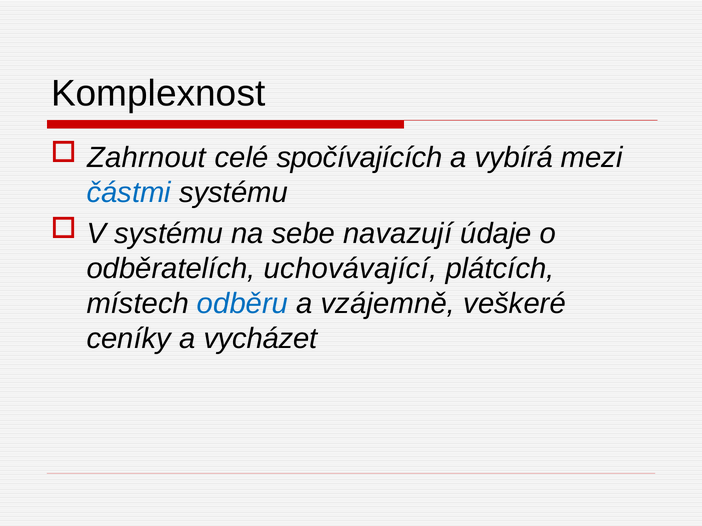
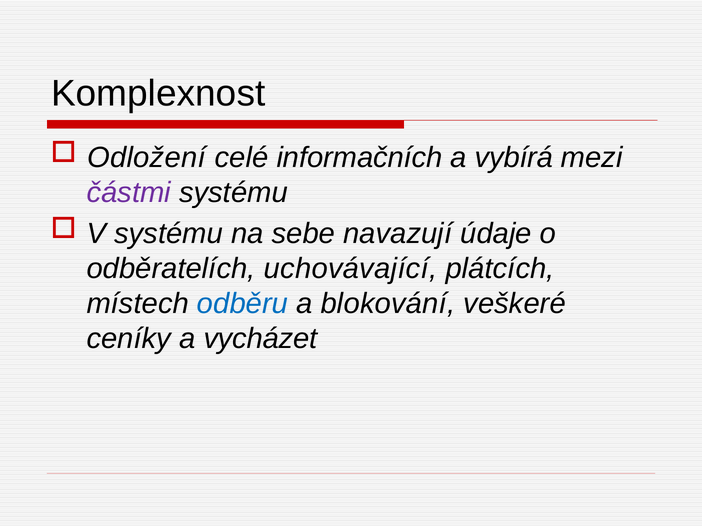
Zahrnout: Zahrnout -> Odložení
spočívajících: spočívajících -> informačních
částmi colour: blue -> purple
vzájemně: vzájemně -> blokování
